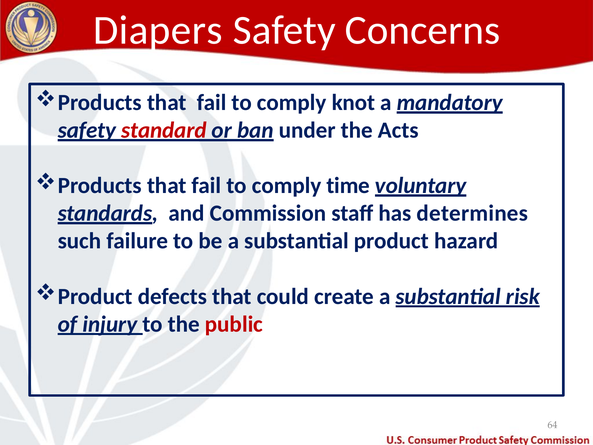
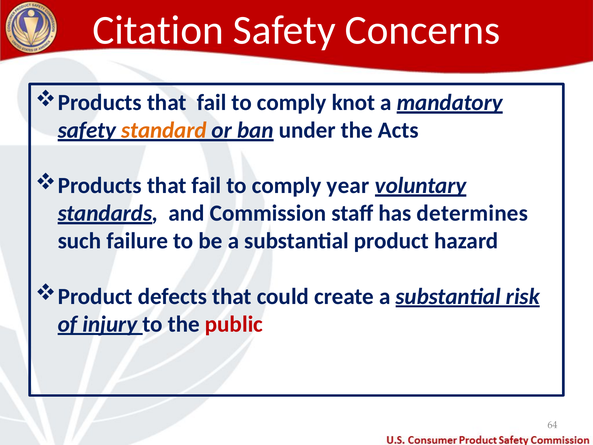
Diapers: Diapers -> Citation
standard colour: red -> orange
time: time -> year
